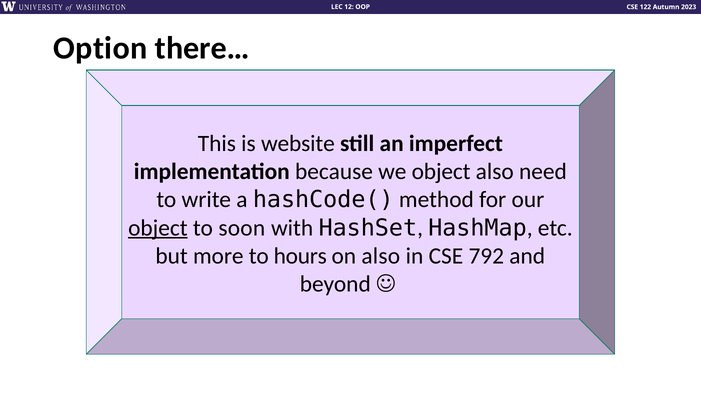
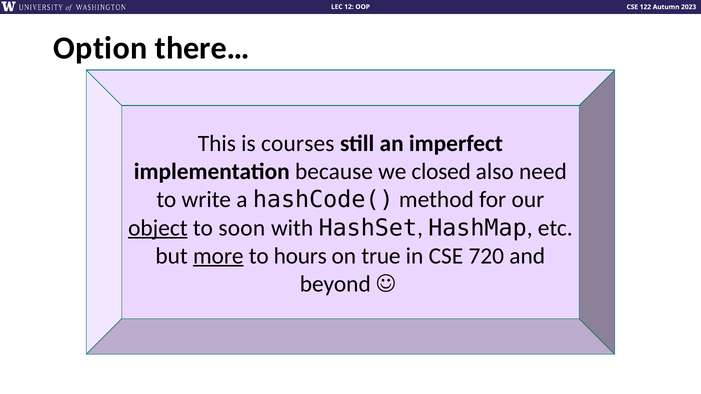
website: website -> courses
we object: object -> closed
more underline: none -> present
on also: also -> true
792: 792 -> 720
